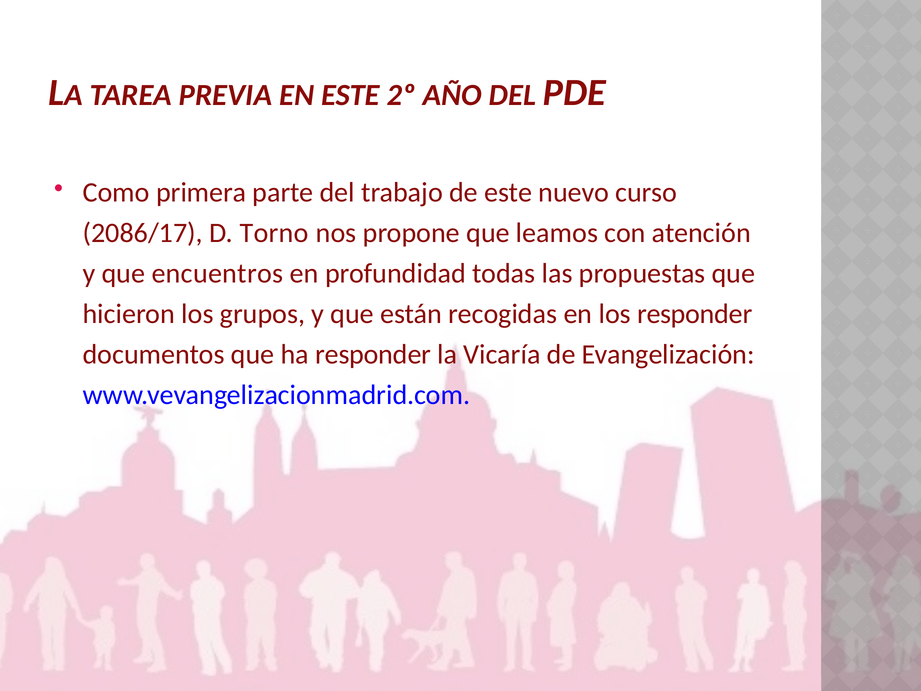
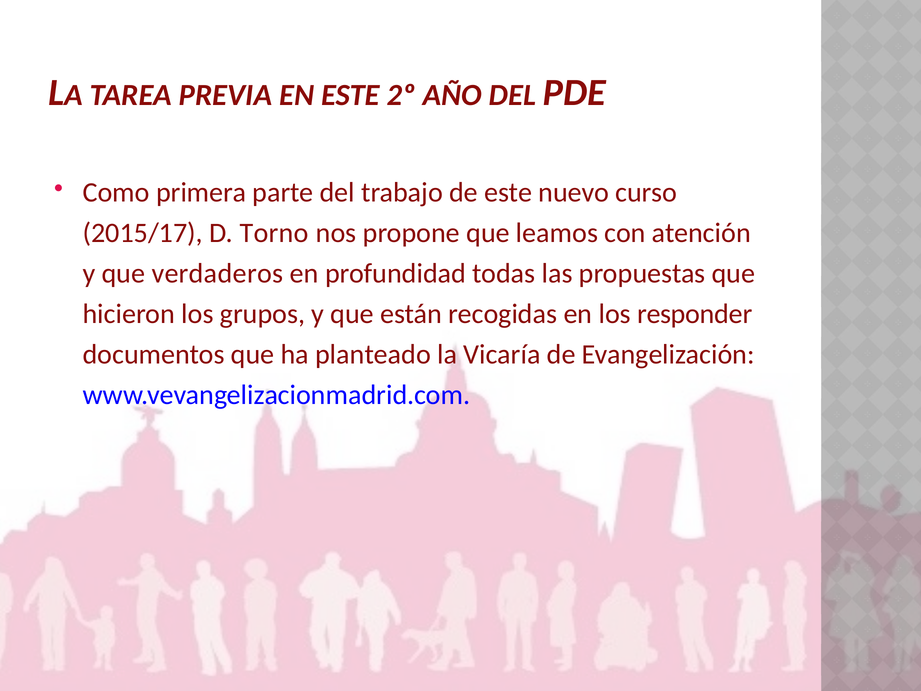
2086/17: 2086/17 -> 2015/17
encuentros: encuentros -> verdaderos
ha responder: responder -> planteado
